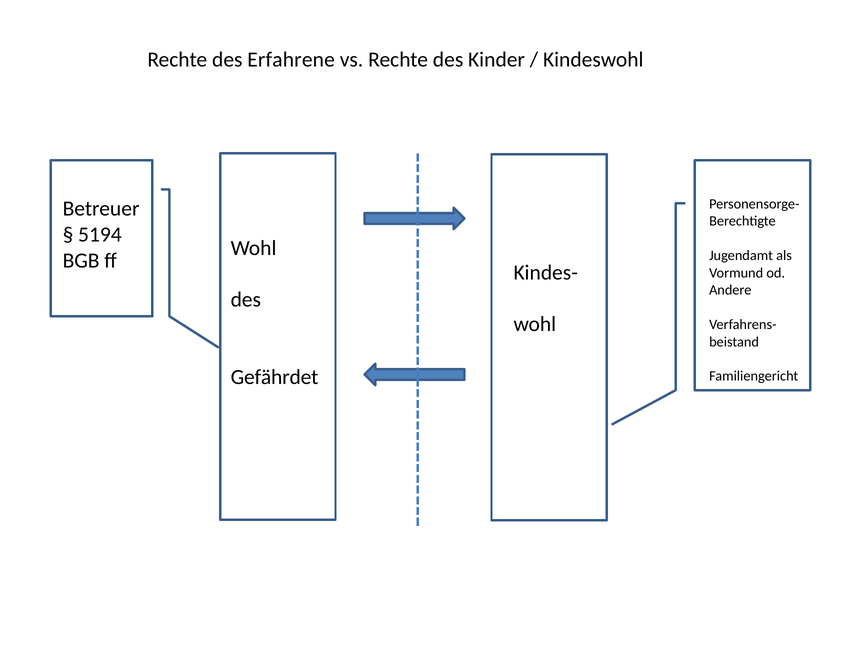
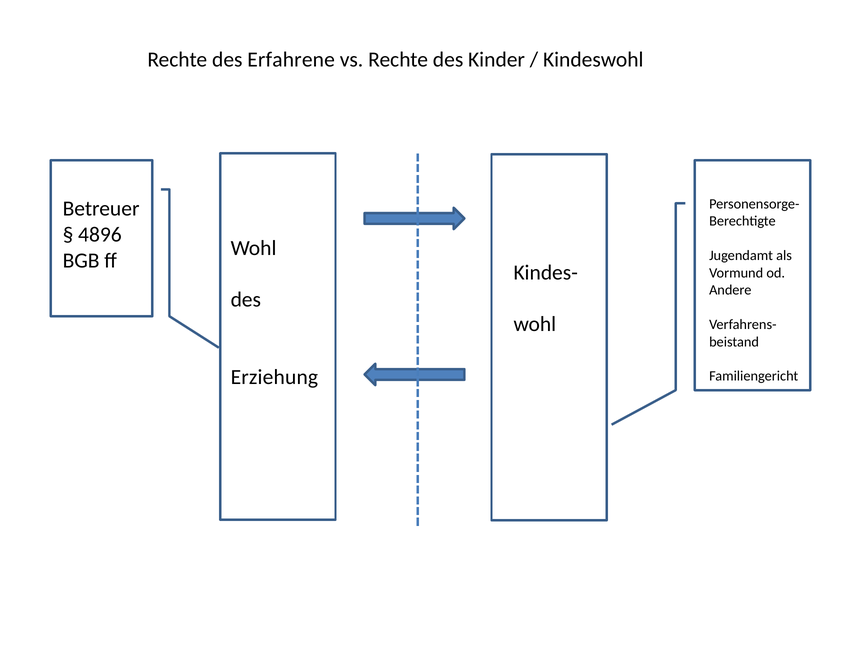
5194: 5194 -> 4896
Gefährdet: Gefährdet -> Erziehung
